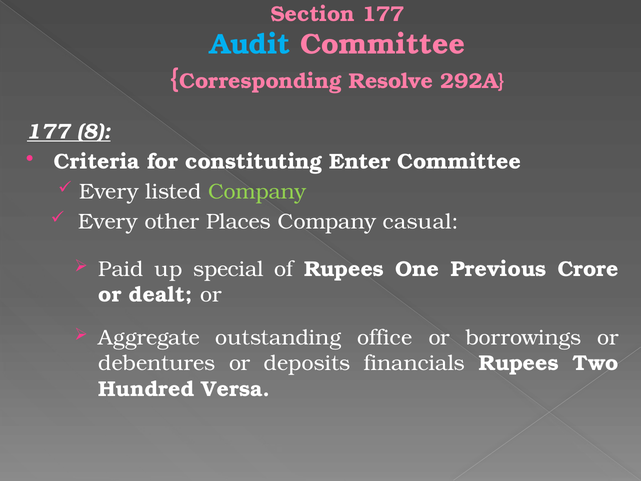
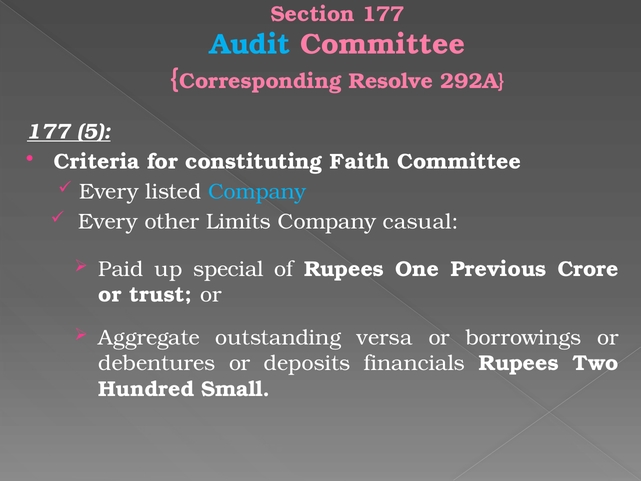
8: 8 -> 5
Enter: Enter -> Faith
Company at (257, 192) colour: light green -> light blue
Places: Places -> Limits
dealt: dealt -> trust
office: office -> versa
Versa: Versa -> Small
